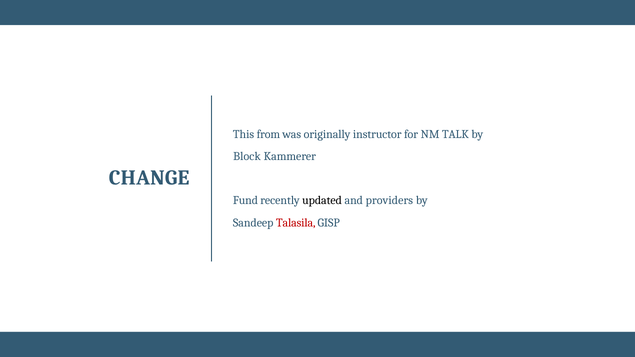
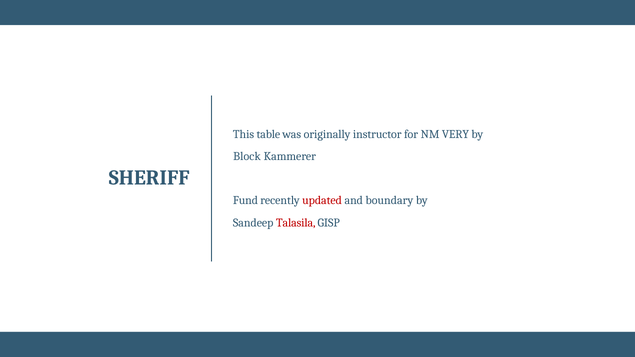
from: from -> table
TALK: TALK -> VERY
CHANGE: CHANGE -> SHERIFF
updated colour: black -> red
providers: providers -> boundary
